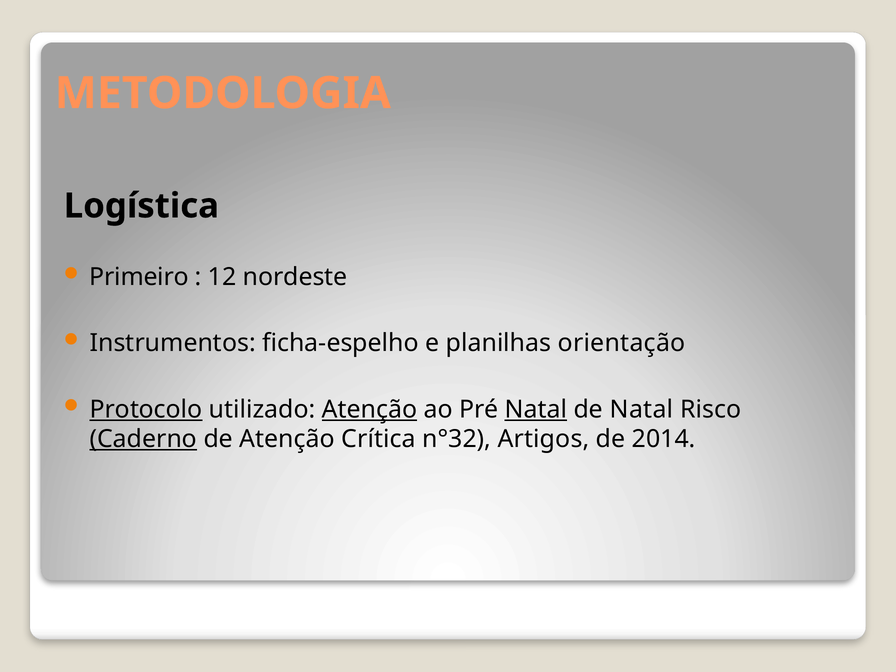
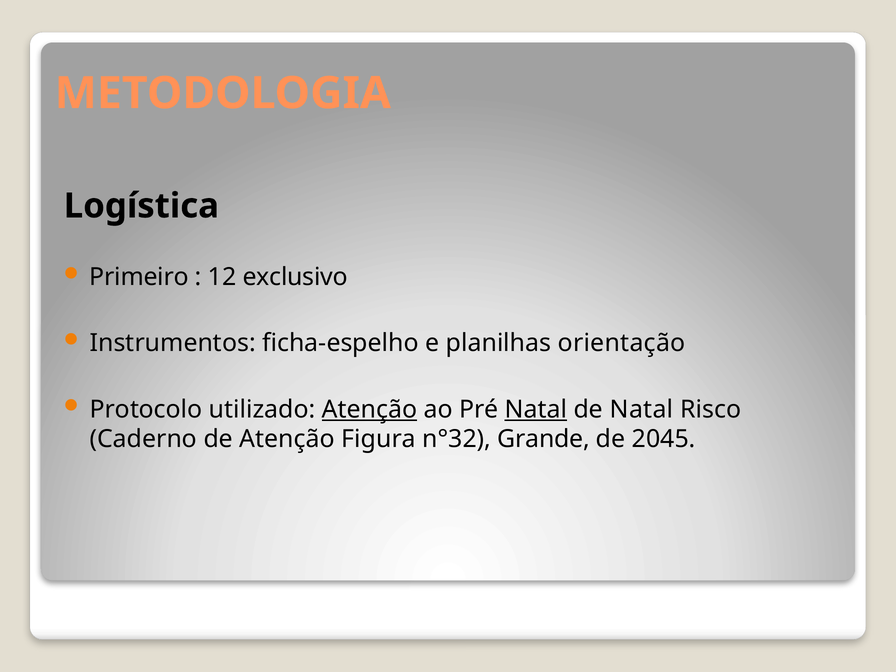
nordeste: nordeste -> exclusivo
Protocolo underline: present -> none
Caderno underline: present -> none
Crítica: Crítica -> Figura
Artigos: Artigos -> Grande
2014: 2014 -> 2045
